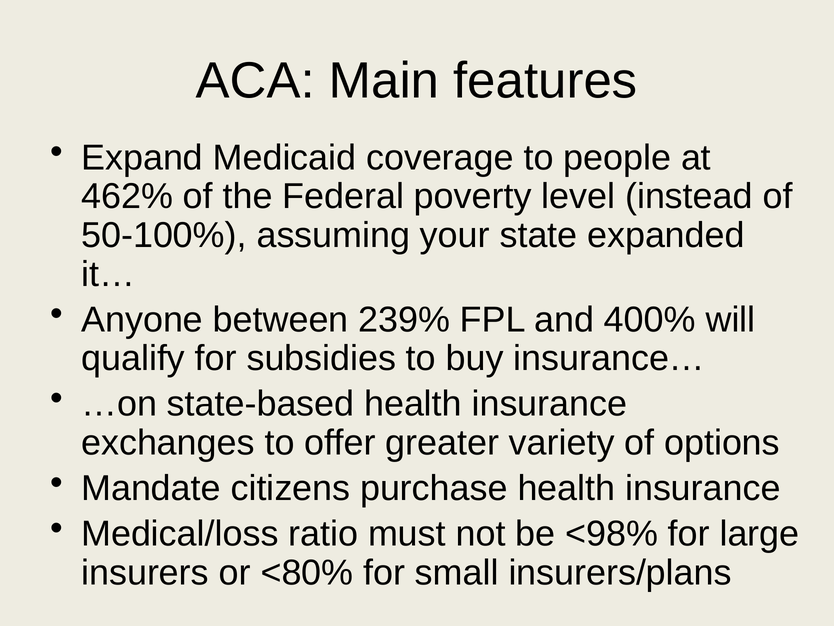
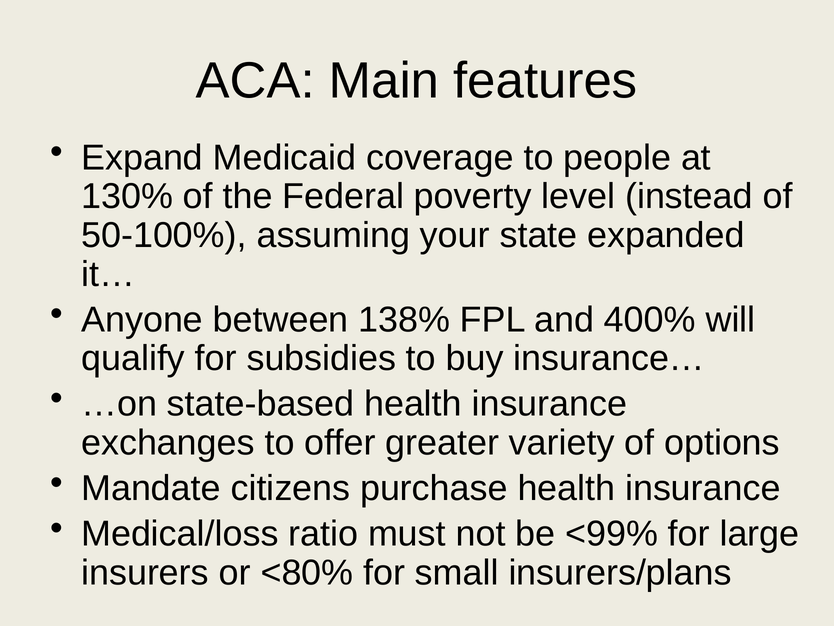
462%: 462% -> 130%
239%: 239% -> 138%
<98%: <98% -> <99%
